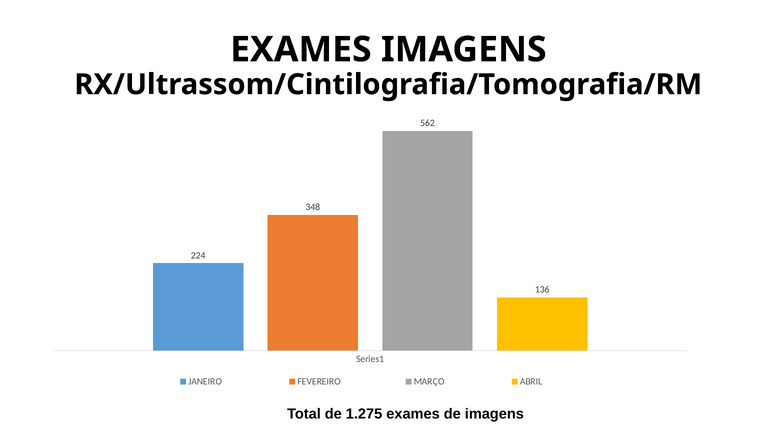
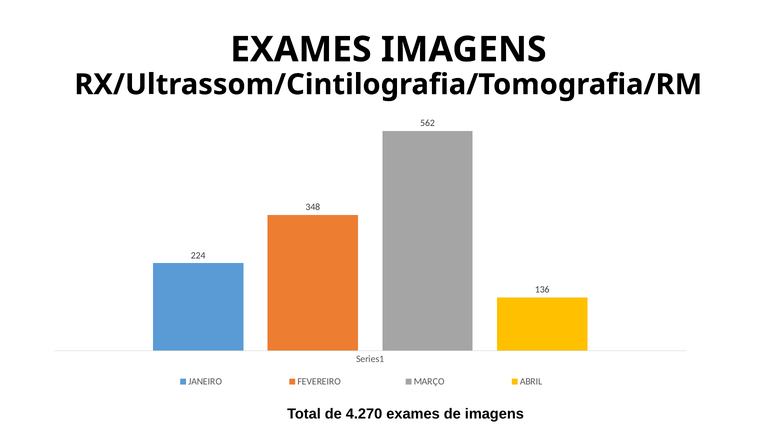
1.275: 1.275 -> 4.270
